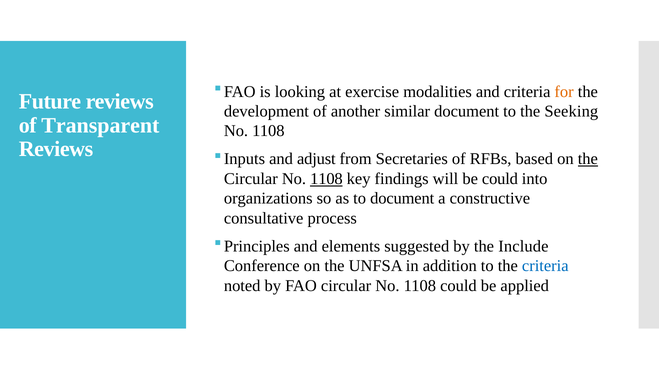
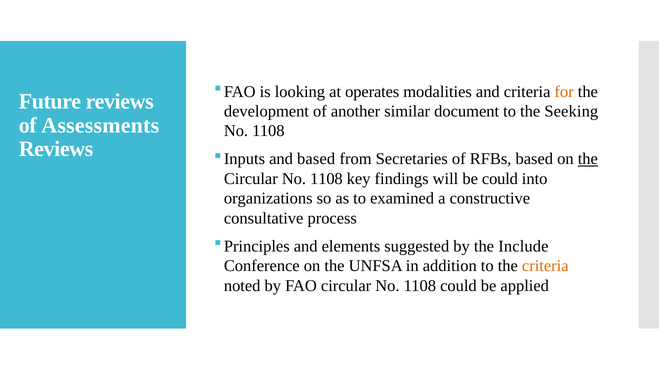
exercise: exercise -> operates
Transparent: Transparent -> Assessments
and adjust: adjust -> based
1108 at (326, 179) underline: present -> none
to document: document -> examined
criteria at (545, 266) colour: blue -> orange
